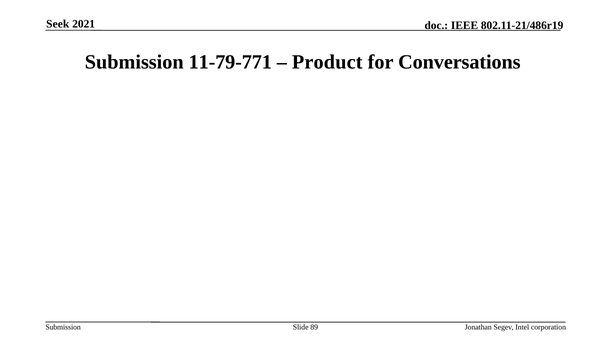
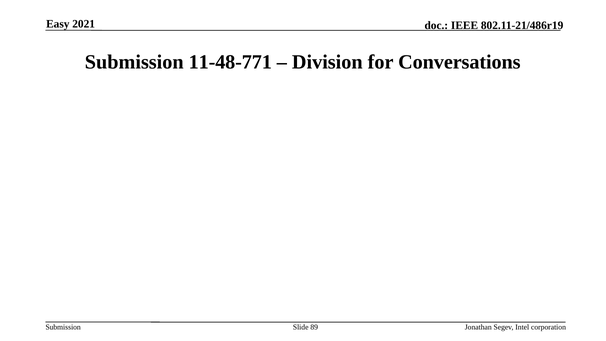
Seek: Seek -> Easy
11-79-771: 11-79-771 -> 11-48-771
Product: Product -> Division
